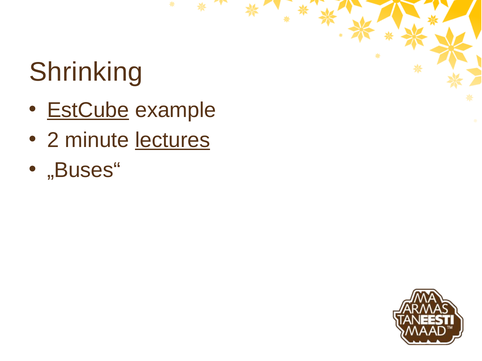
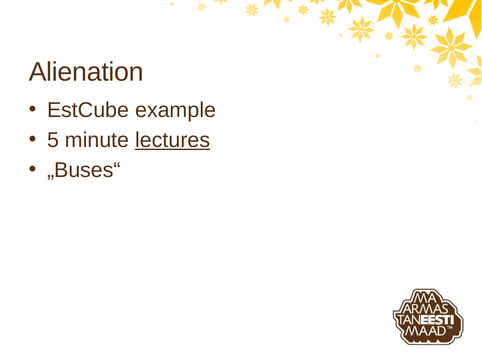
Shrinking: Shrinking -> Alienation
EstCube underline: present -> none
2: 2 -> 5
